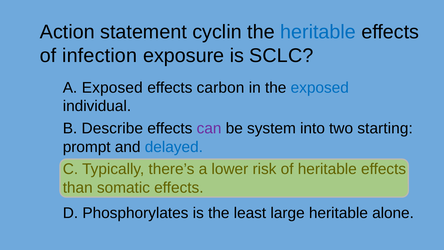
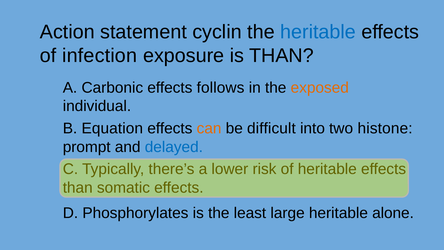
is SCLC: SCLC -> THAN
A Exposed: Exposed -> Carbonic
carbon: carbon -> follows
exposed at (320, 88) colour: blue -> orange
Describe: Describe -> Equation
can colour: purple -> orange
system: system -> difficult
starting: starting -> histone
